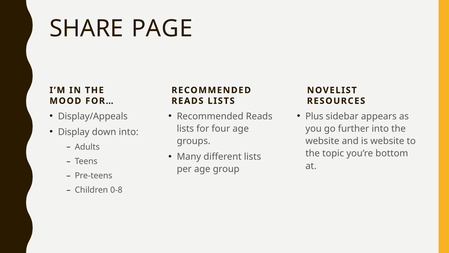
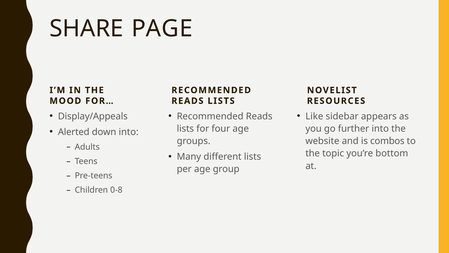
Plus: Plus -> Like
Display: Display -> Alerted
is website: website -> combos
